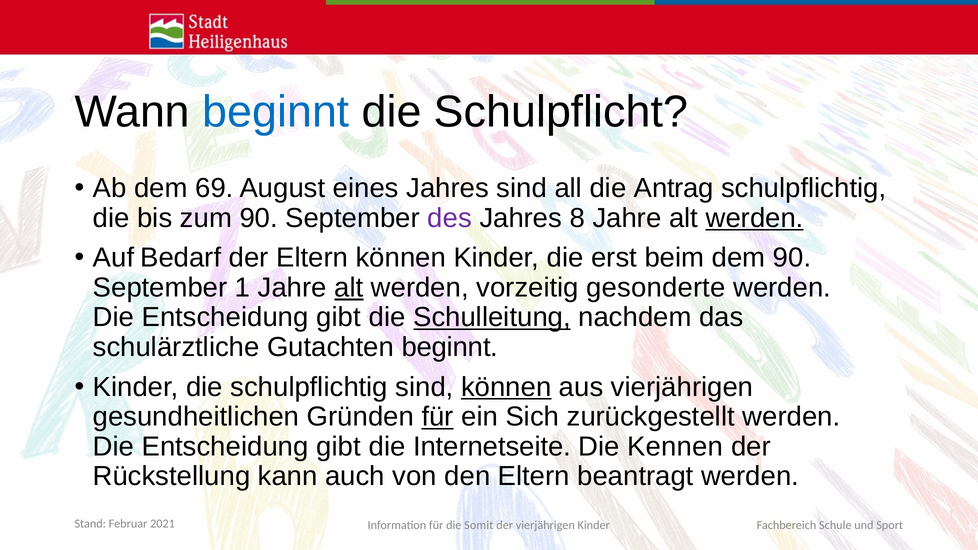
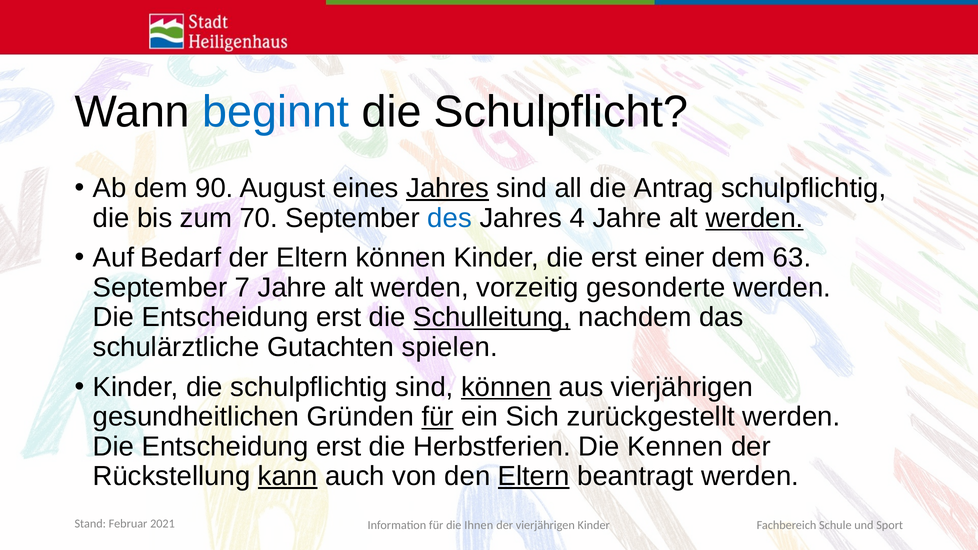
69: 69 -> 90
Jahres at (448, 188) underline: none -> present
zum 90: 90 -> 70
des colour: purple -> blue
8: 8 -> 4
beim: beim -> einer
dem 90: 90 -> 63
1: 1 -> 7
alt at (349, 288) underline: present -> none
gibt at (339, 317): gibt -> erst
Gutachten beginnt: beginnt -> spielen
gibt at (339, 447): gibt -> erst
Internetseite: Internetseite -> Herbstferien
kann underline: none -> present
Eltern at (534, 476) underline: none -> present
Somit: Somit -> Ihnen
